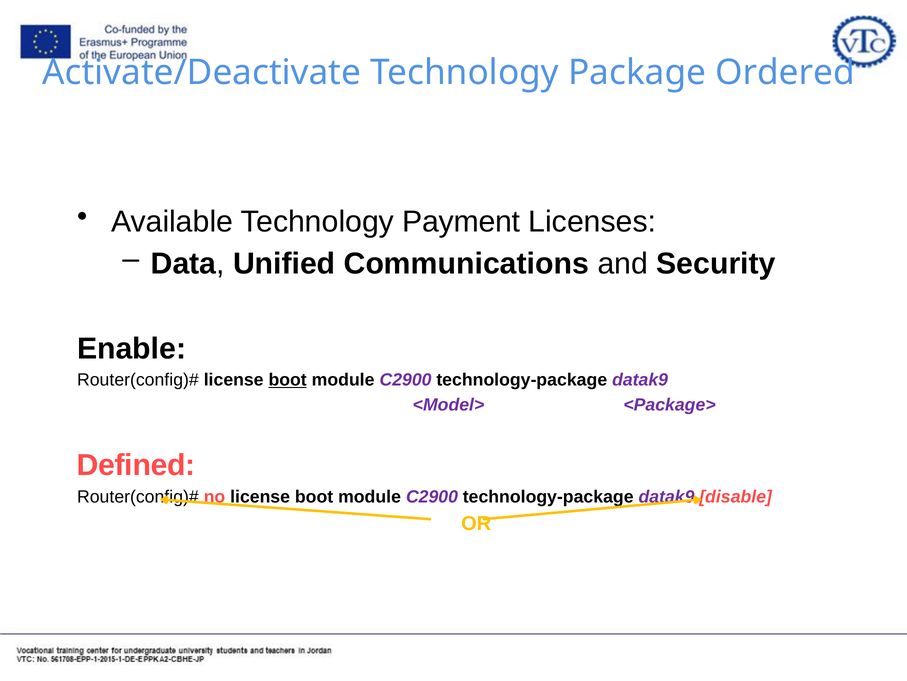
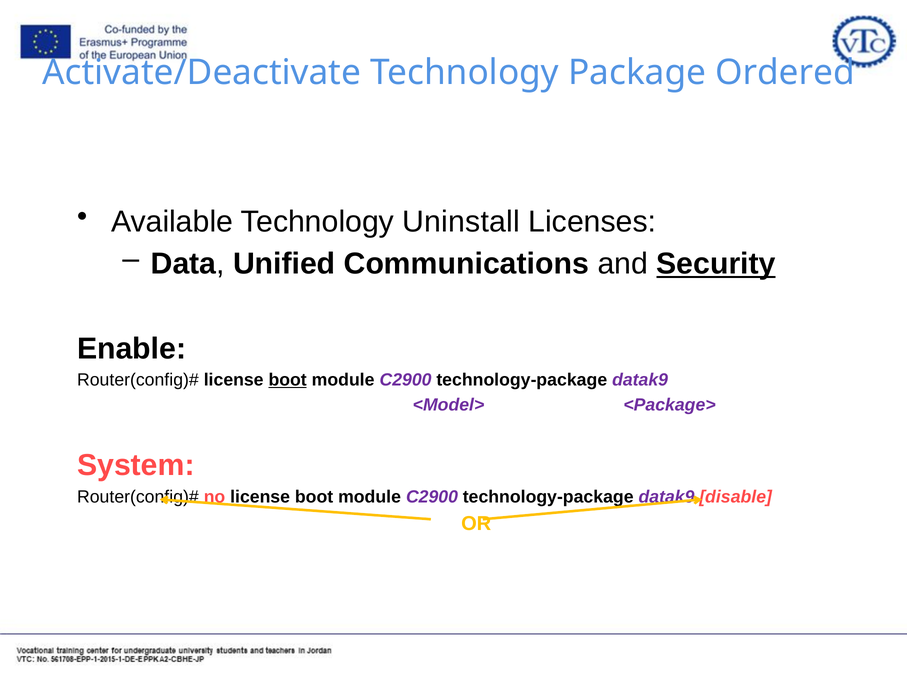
Payment: Payment -> Uninstall
Security underline: none -> present
Defined: Defined -> System
